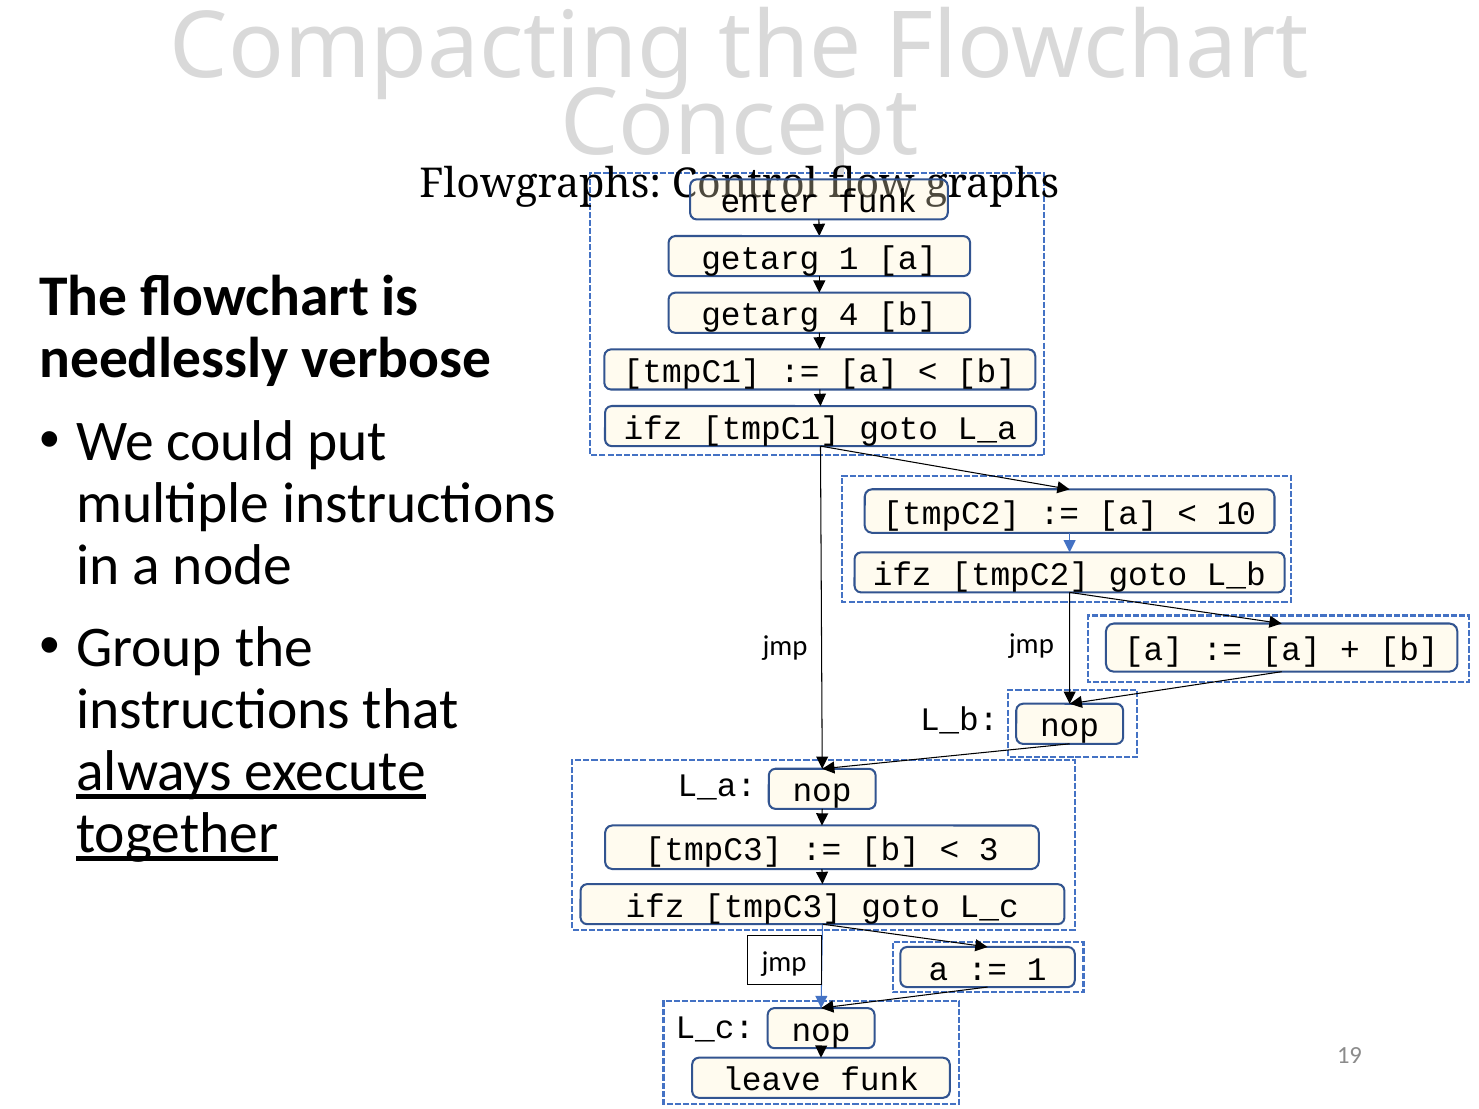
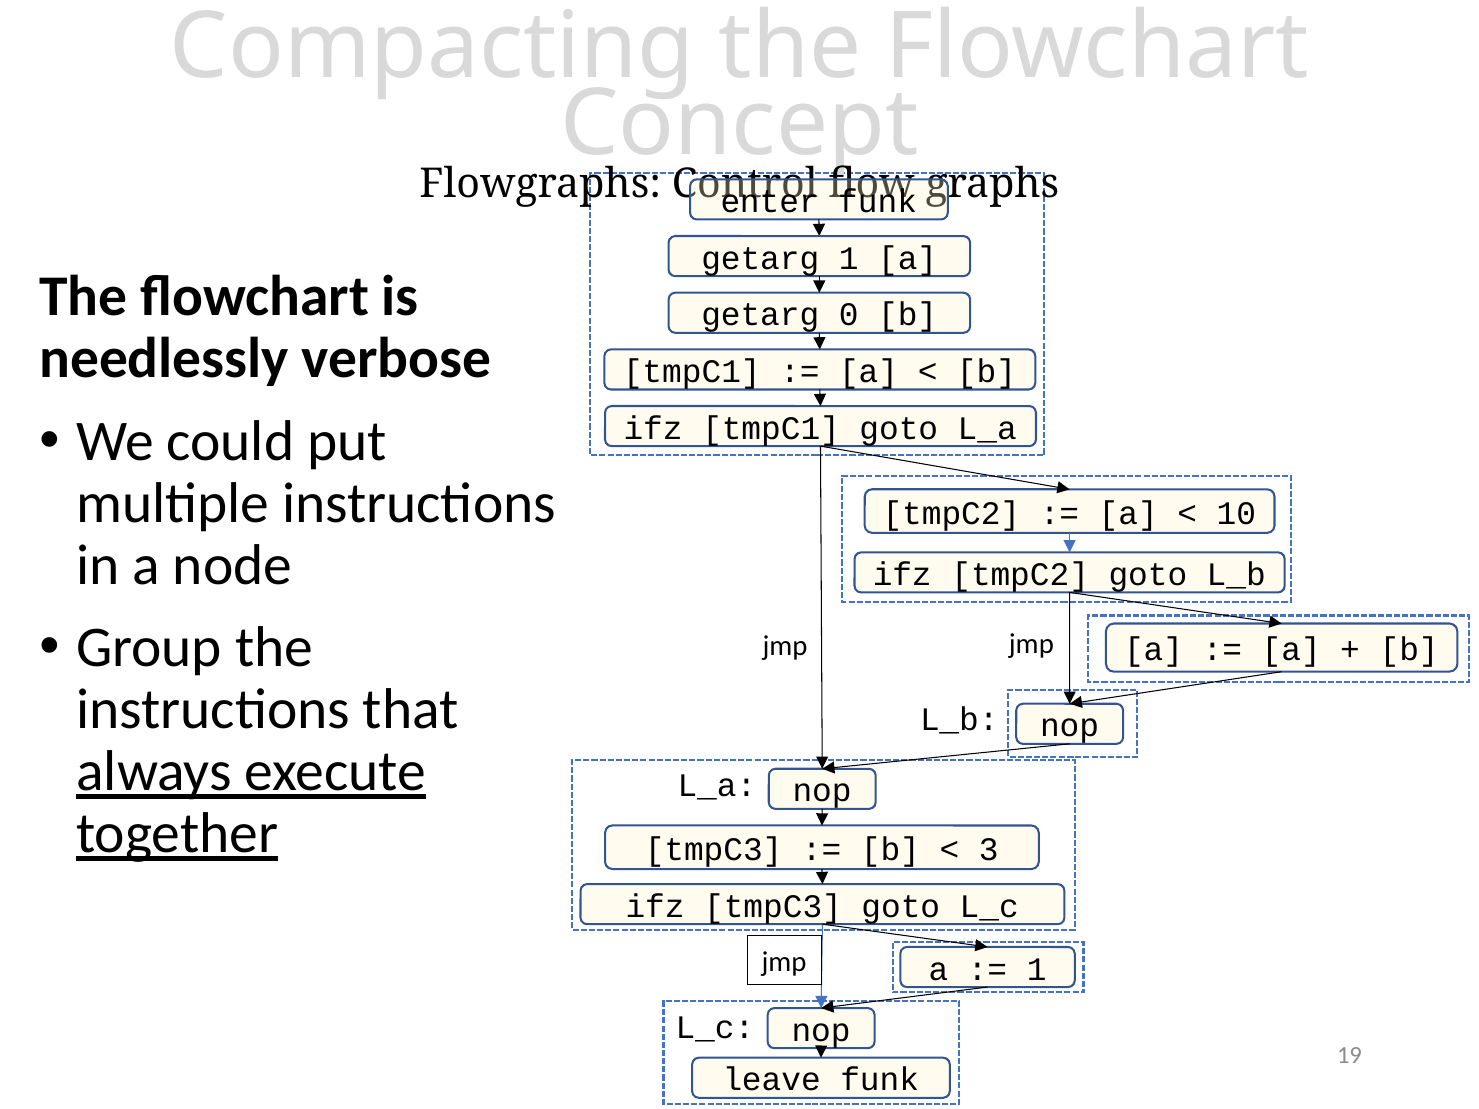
4: 4 -> 0
